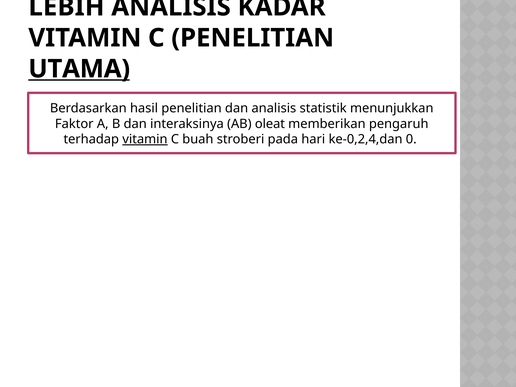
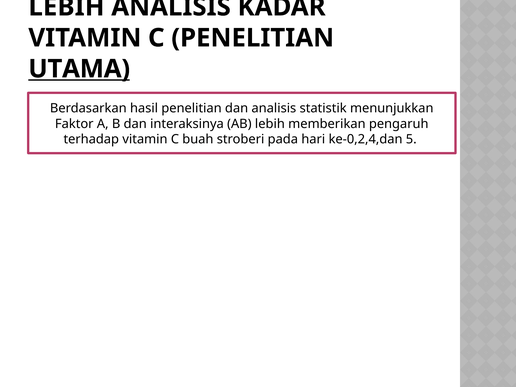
AB oleat: oleat -> lebih
vitamin at (145, 139) underline: present -> none
0: 0 -> 5
